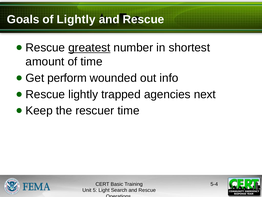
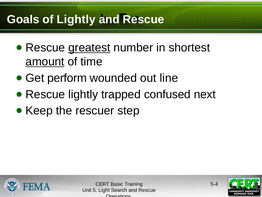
amount underline: none -> present
info: info -> line
agencies: agencies -> confused
rescuer time: time -> step
